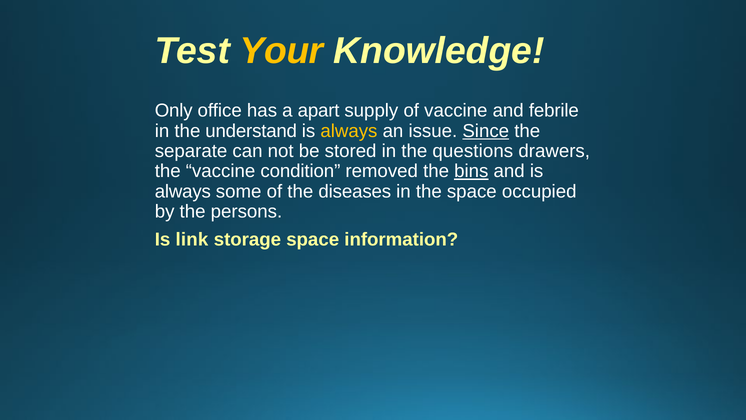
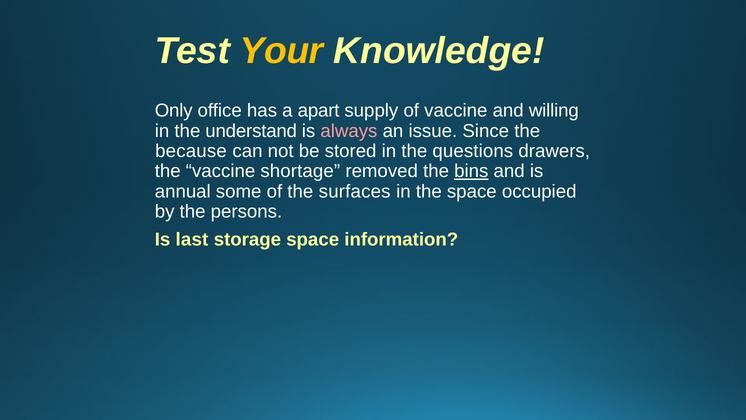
febrile: febrile -> willing
always at (349, 131) colour: yellow -> pink
Since underline: present -> none
separate: separate -> because
condition: condition -> shortage
always at (183, 191): always -> annual
diseases: diseases -> surfaces
link: link -> last
